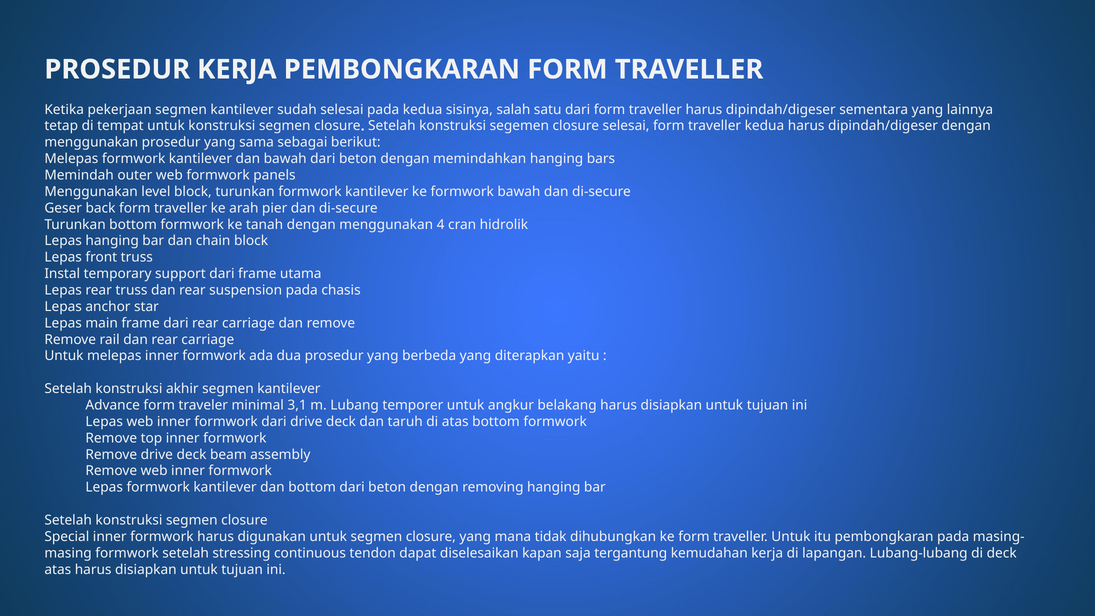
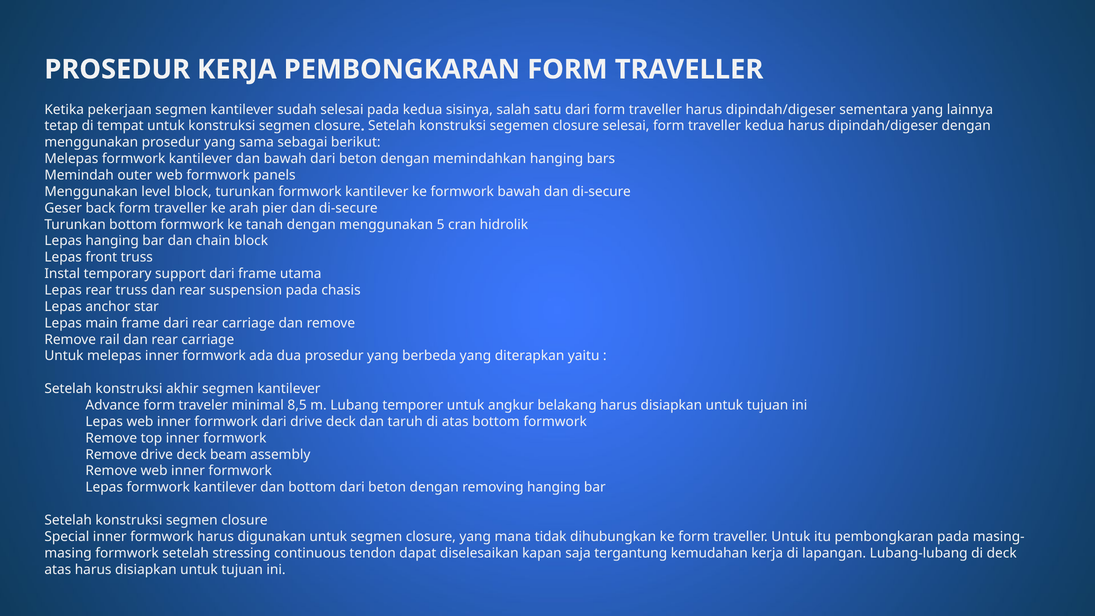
4: 4 -> 5
3,1: 3,1 -> 8,5
